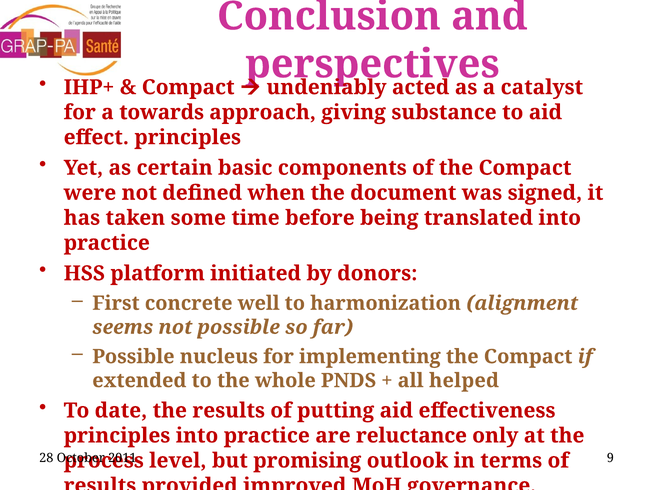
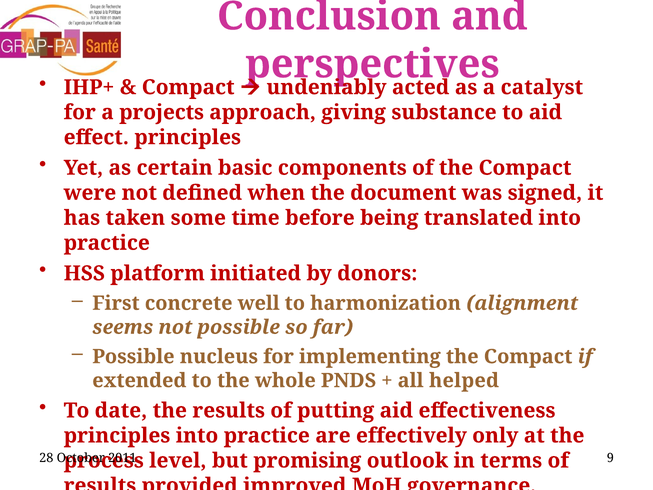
towards: towards -> projects
reluctance: reluctance -> effectively
